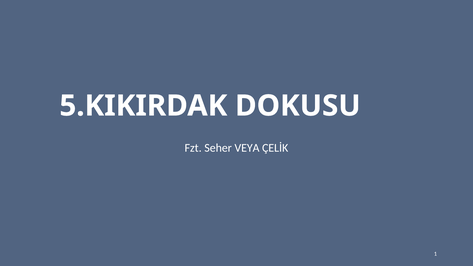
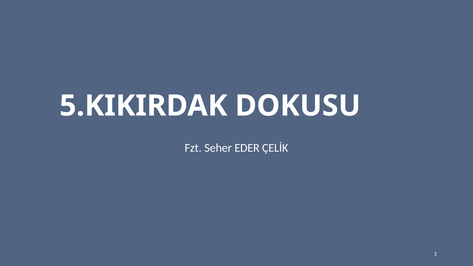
VEYA: VEYA -> EDER
